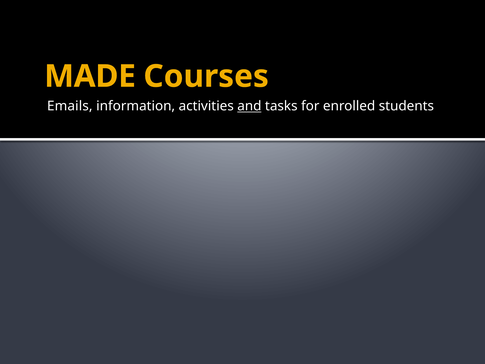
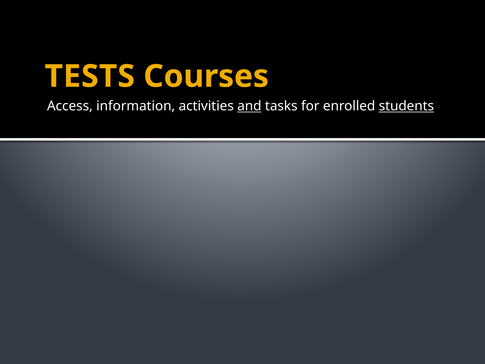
MADE: MADE -> TESTS
Emails: Emails -> Access
students underline: none -> present
